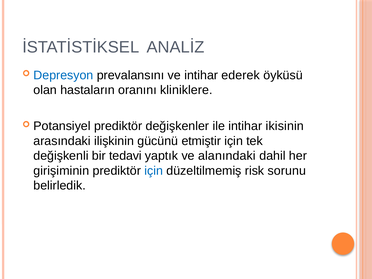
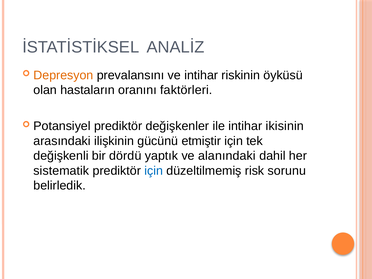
Depresyon colour: blue -> orange
ederek: ederek -> riskinin
kliniklere: kliniklere -> faktörleri
tedavi: tedavi -> dördü
girişiminin: girişiminin -> sistematik
